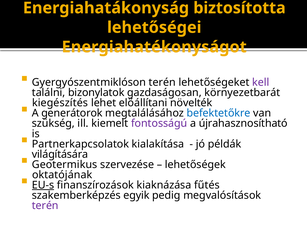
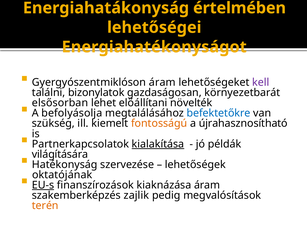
biztosította: biztosította -> értelmében
Gyergyószentmiklóson terén: terén -> áram
kiegészítés: kiegészítés -> elsősorban
generátorok: generátorok -> befolyásolja
fontosságú colour: purple -> orange
kialakítása underline: none -> present
Geotermikus: Geotermikus -> Hatékonyság
kiaknázása fűtés: fűtés -> áram
egyik: egyik -> zajlik
terén at (45, 205) colour: purple -> orange
